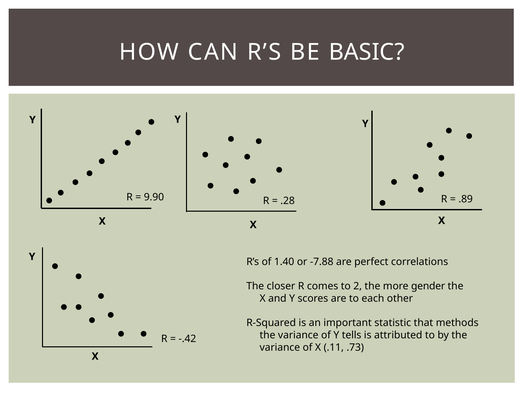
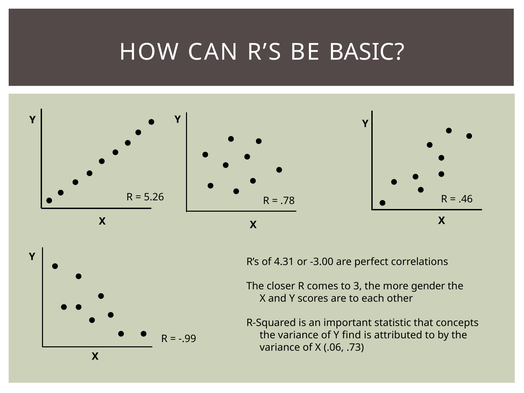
9.90: 9.90 -> 5.26
.89: .89 -> .46
.28: .28 -> .78
1.40: 1.40 -> 4.31
-7.88: -7.88 -> -3.00
2: 2 -> 3
methods: methods -> concepts
tells: tells -> find
-.42: -.42 -> -.99
.11: .11 -> .06
